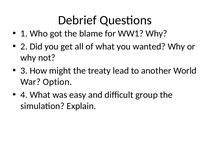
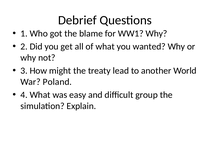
Option: Option -> Poland
